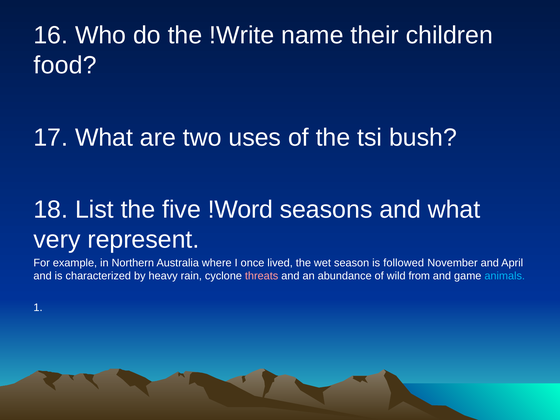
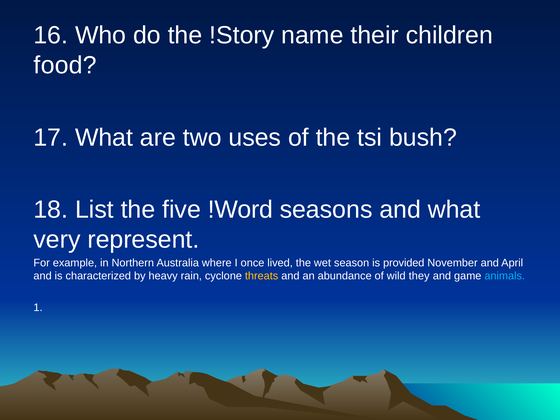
!Write: !Write -> !Story
followed: followed -> provided
threats colour: pink -> yellow
from: from -> they
